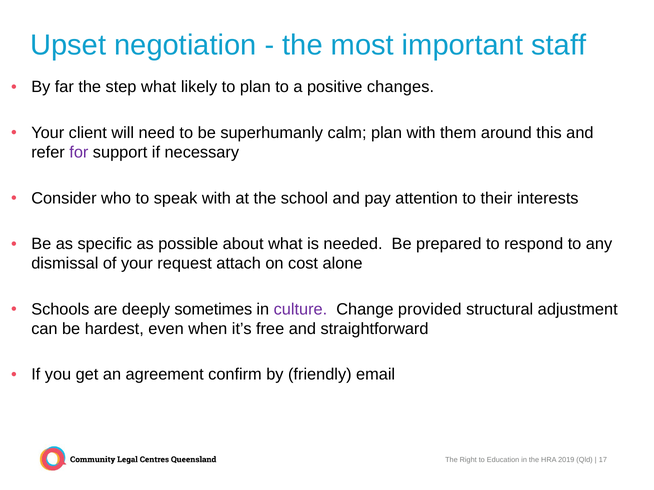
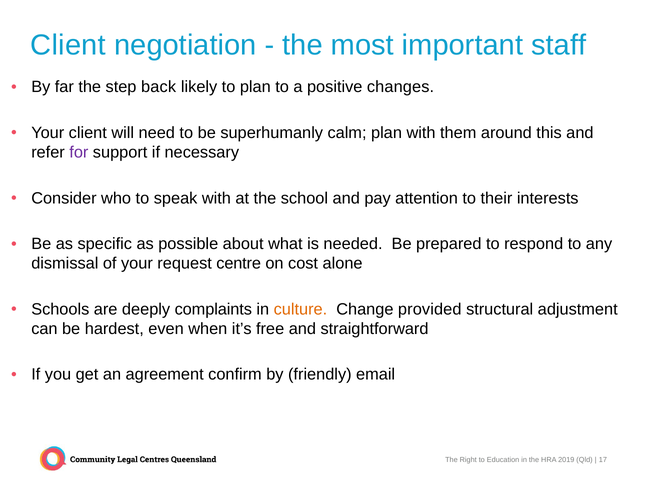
Upset at (68, 45): Upset -> Client
step what: what -> back
attach: attach -> centre
sometimes: sometimes -> complaints
culture colour: purple -> orange
